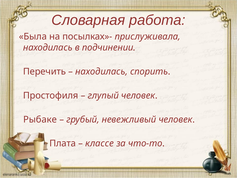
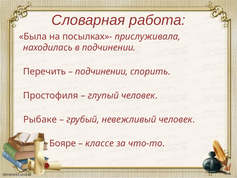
находилась at (102, 71): находилась -> подчинении
Плата: Плата -> Бояре
